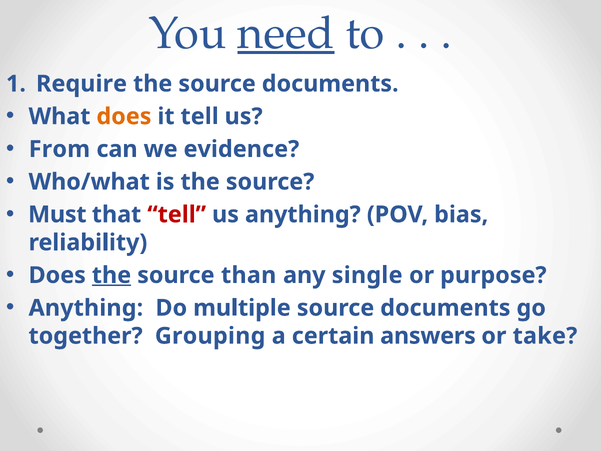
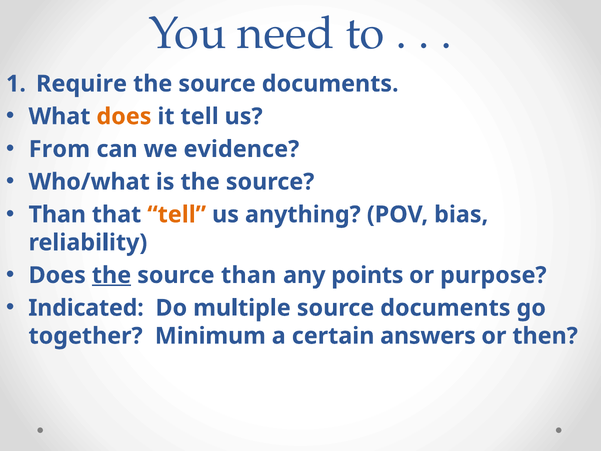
need underline: present -> none
Must at (57, 214): Must -> Than
tell at (177, 214) colour: red -> orange
single: single -> points
Anything at (86, 308): Anything -> Indicated
Grouping: Grouping -> Minimum
take: take -> then
